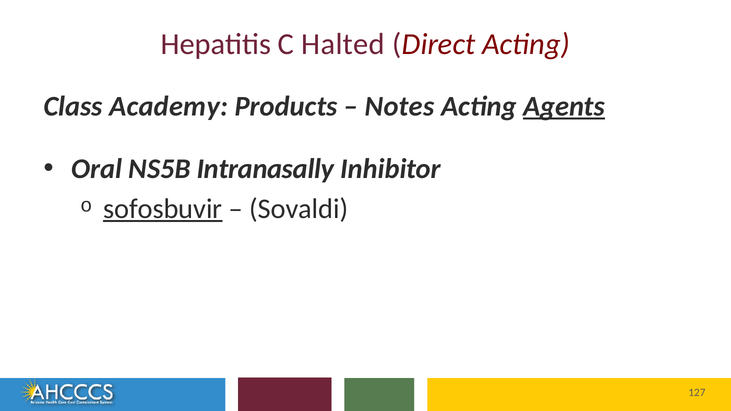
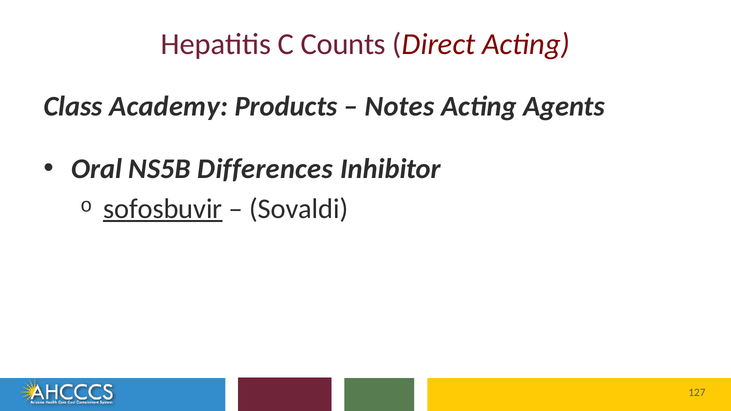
Halted: Halted -> Counts
Agents underline: present -> none
Intranasally: Intranasally -> Differences
